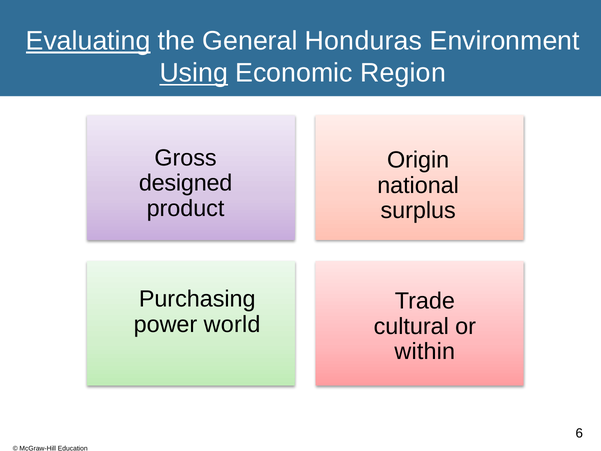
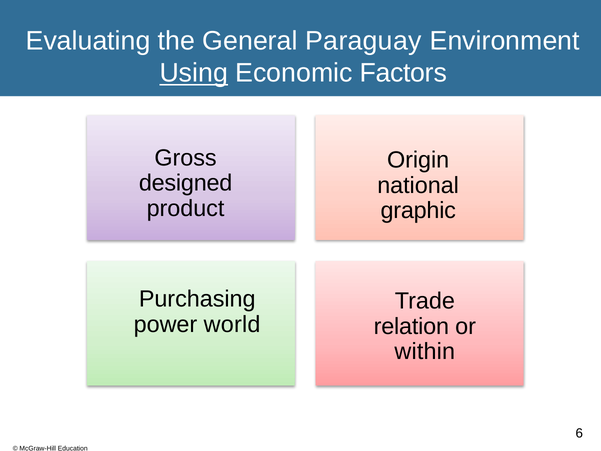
Evaluating underline: present -> none
Honduras: Honduras -> Paraguay
Region: Region -> Factors
surplus: surplus -> graphic
cultural: cultural -> relation
